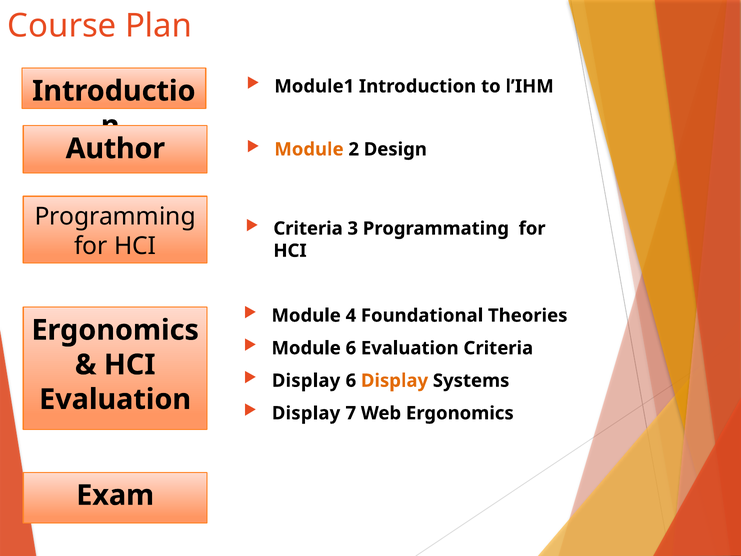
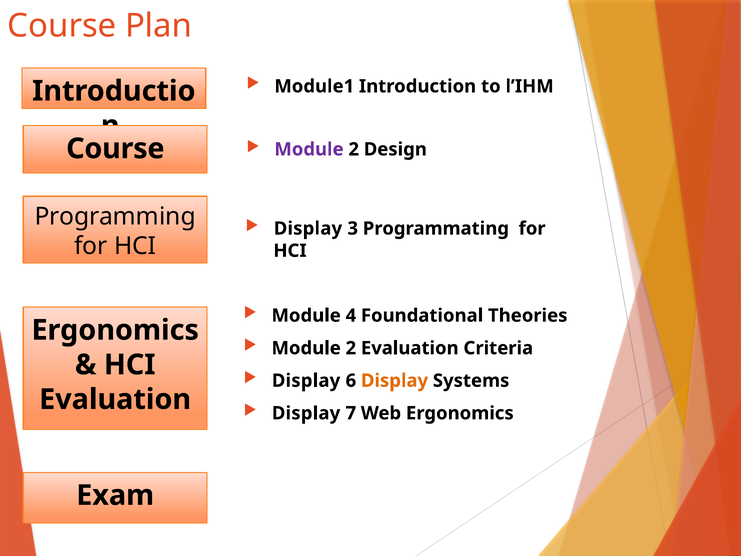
Module at (309, 149) colour: orange -> purple
Author at (115, 149): Author -> Course
Criteria at (308, 228): Criteria -> Display
6 at (351, 348): 6 -> 2
